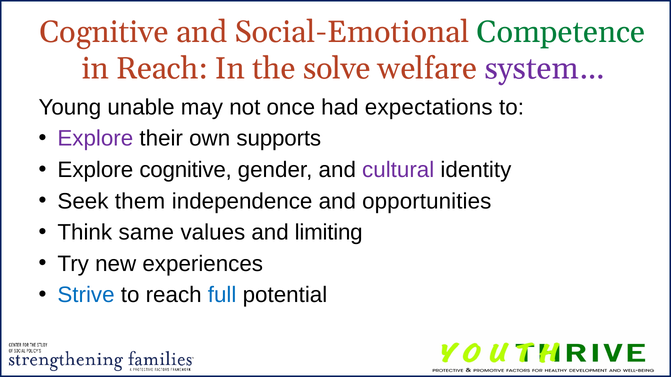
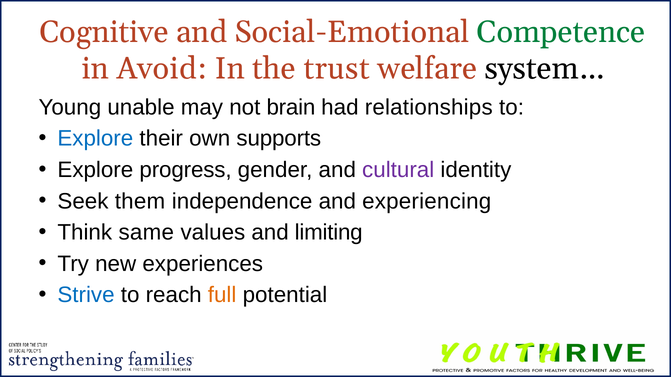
in Reach: Reach -> Avoid
solve: solve -> trust
system… colour: purple -> black
once: once -> brain
expectations: expectations -> relationships
Explore at (95, 139) colour: purple -> blue
Explore cognitive: cognitive -> progress
opportunities: opportunities -> experiencing
full colour: blue -> orange
